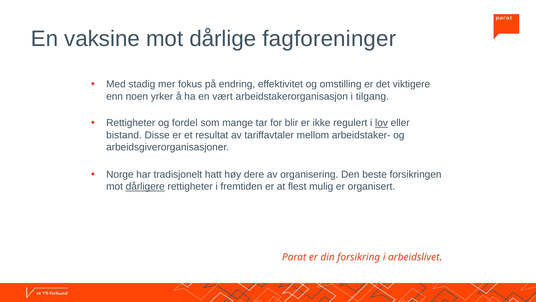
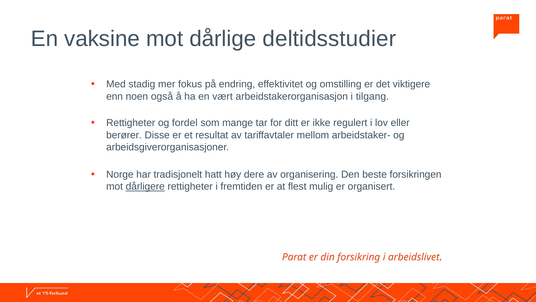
fagforeninger: fagforeninger -> deltidsstudier
yrker: yrker -> også
blir: blir -> ditt
lov underline: present -> none
bistand: bistand -> berører
